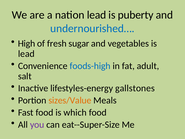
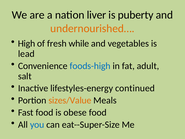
nation lead: lead -> liver
undernourished… colour: blue -> orange
sugar: sugar -> while
gallstones: gallstones -> continued
which: which -> obese
you colour: purple -> blue
